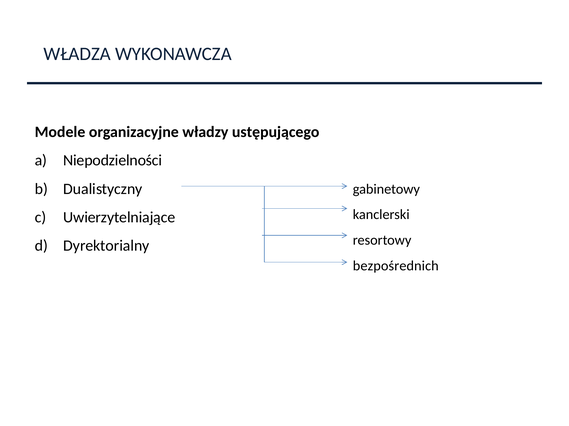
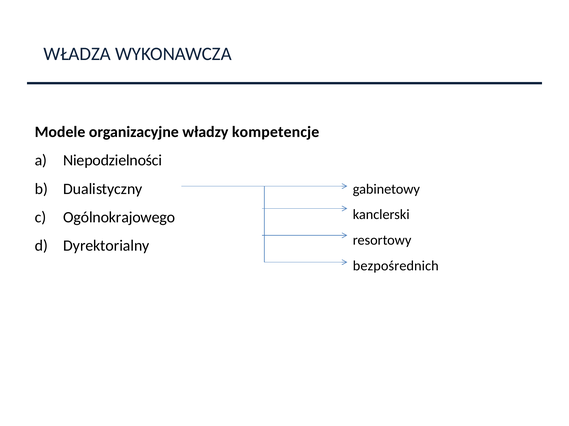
ustępującego: ustępującego -> kompetencje
Uwierzytelniające: Uwierzytelniające -> Ogólnokrajowego
